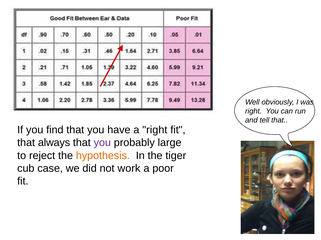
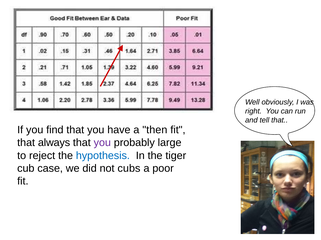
a right: right -> then
hypothesis colour: orange -> blue
work: work -> cubs
